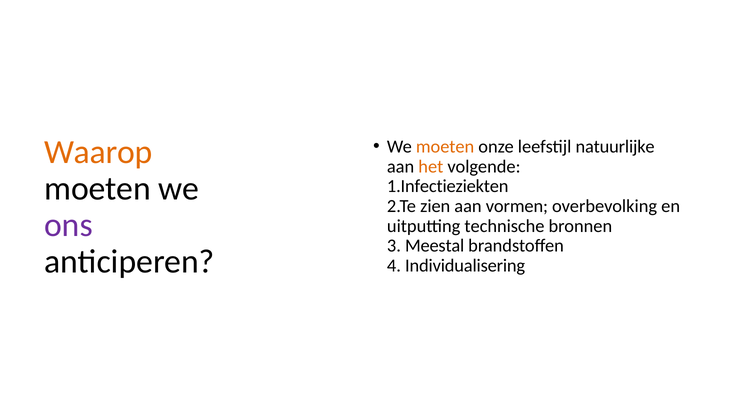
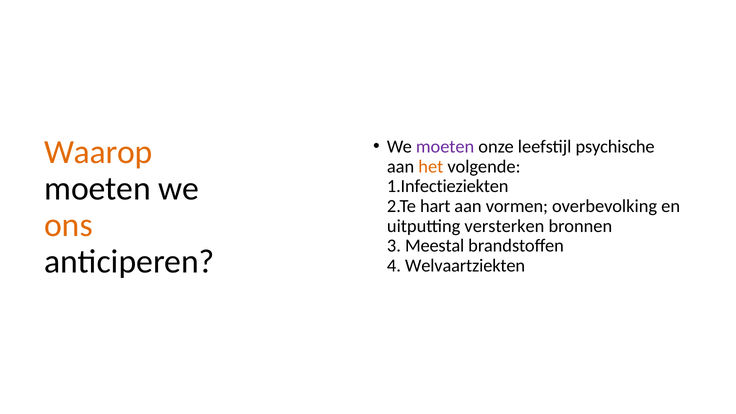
moeten at (445, 147) colour: orange -> purple
natuurlijke: natuurlijke -> psychische
zien: zien -> hart
ons colour: purple -> orange
technische: technische -> versterken
Individualisering: Individualisering -> Welvaartziekten
